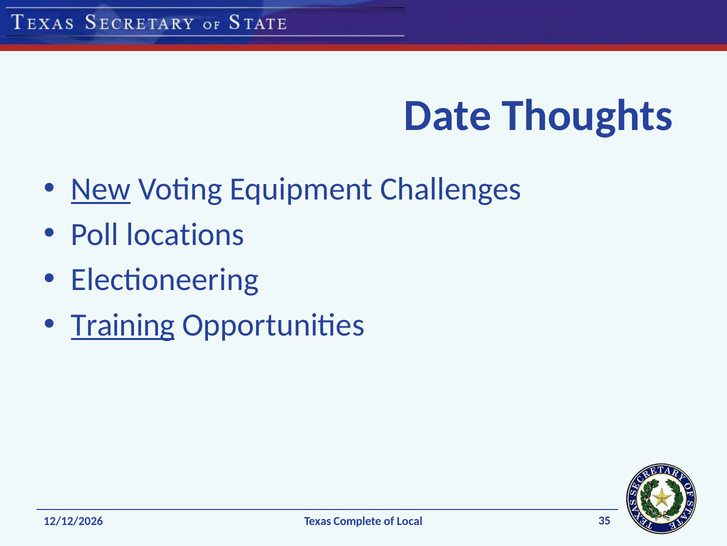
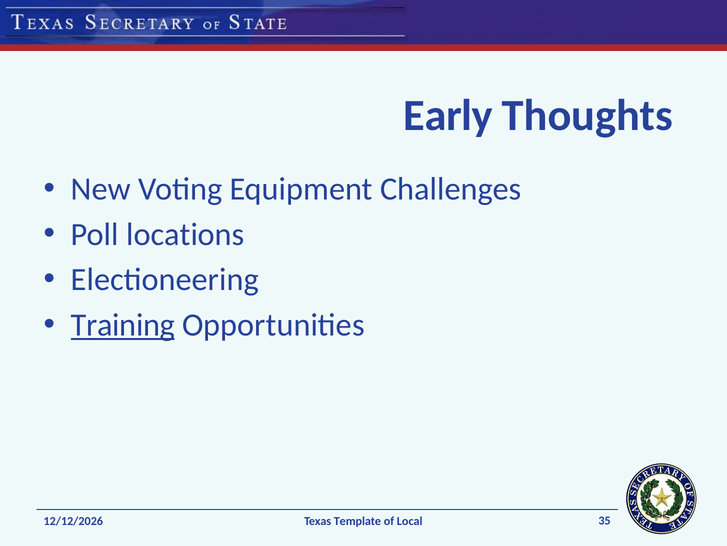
Date: Date -> Early
New underline: present -> none
Complete: Complete -> Template
